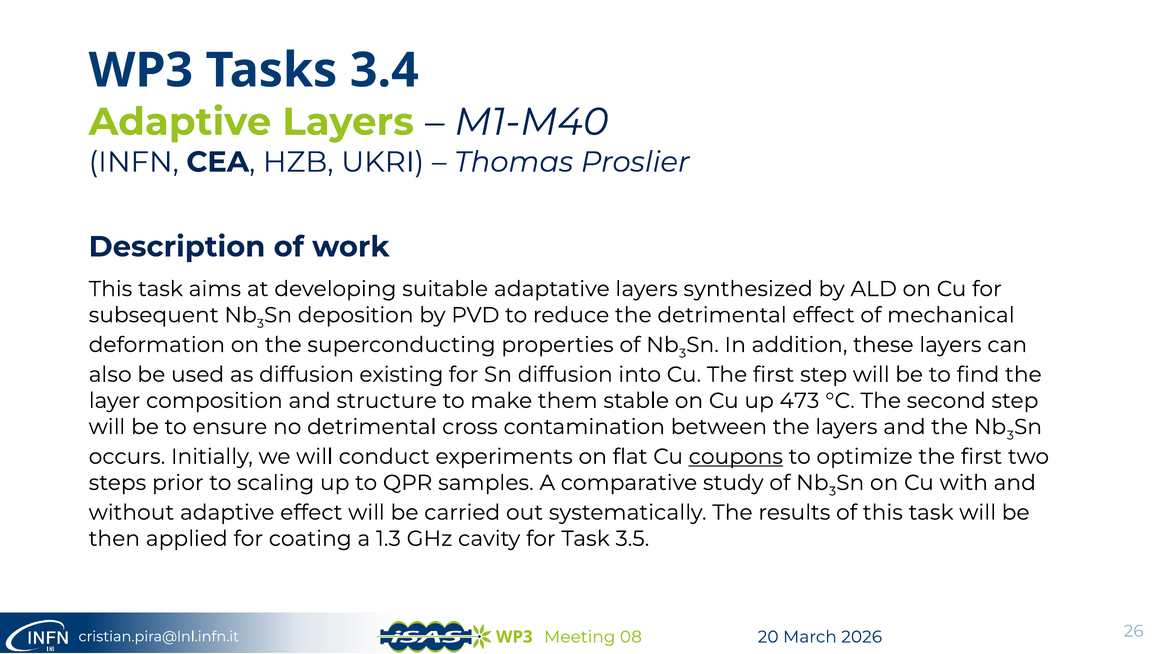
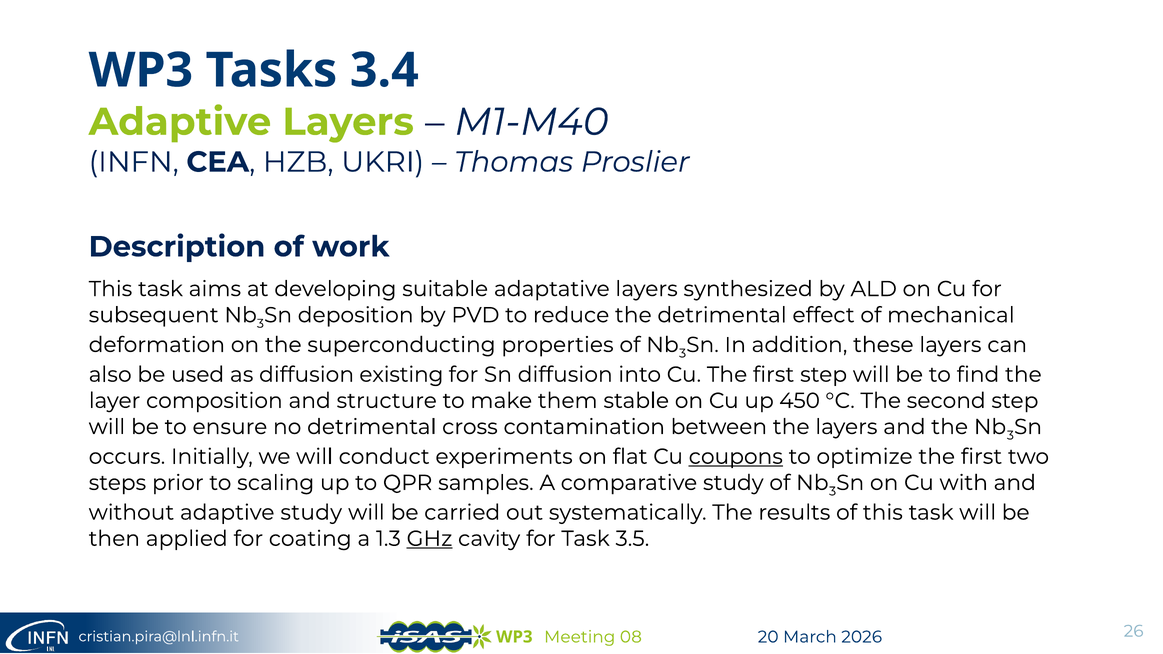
473: 473 -> 450
adaptive effect: effect -> study
GHz underline: none -> present
